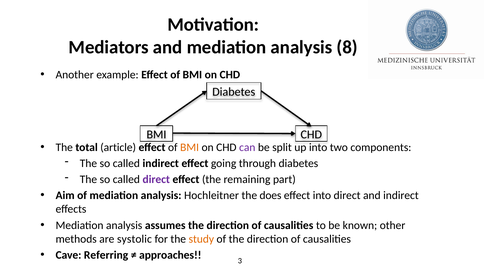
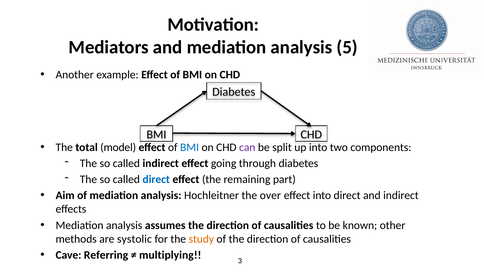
8: 8 -> 5
article: article -> model
BMI at (190, 147) colour: orange -> blue
direct at (156, 179) colour: purple -> blue
does: does -> over
approaches: approaches -> multiplying
